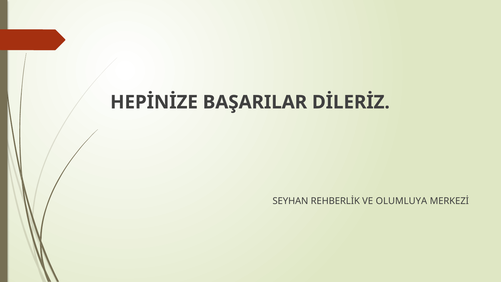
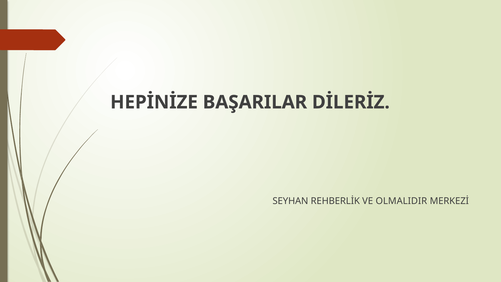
OLUMLUYA: OLUMLUYA -> OLMALIDIR
